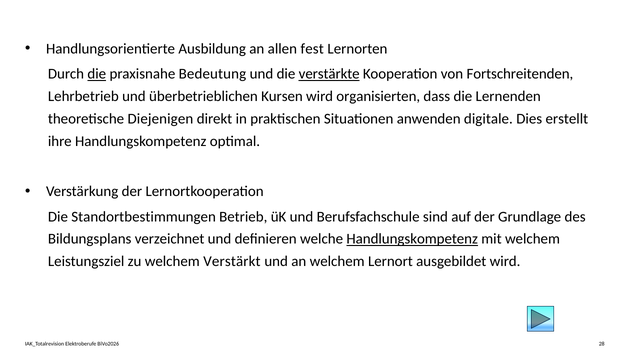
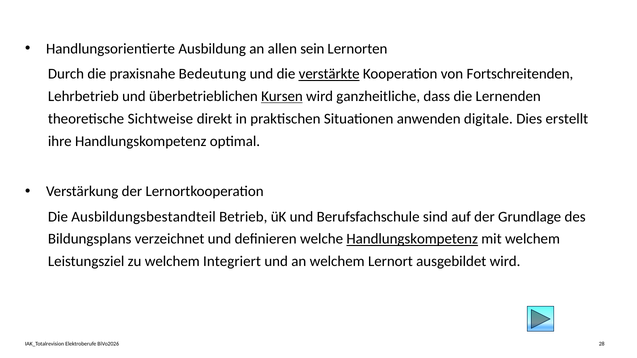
fest: fest -> sein
die at (97, 74) underline: present -> none
Kursen underline: none -> present
organisierten: organisierten -> ganzheitliche
Diejenigen: Diejenigen -> Sichtweise
Standortbestimmungen: Standortbestimmungen -> Ausbildungsbestandteil
Verstärkt: Verstärkt -> Integriert
